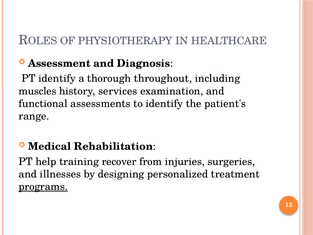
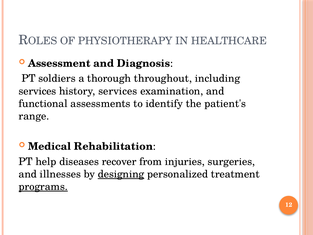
PT identify: identify -> soldiers
muscles at (38, 91): muscles -> services
training: training -> diseases
designing underline: none -> present
